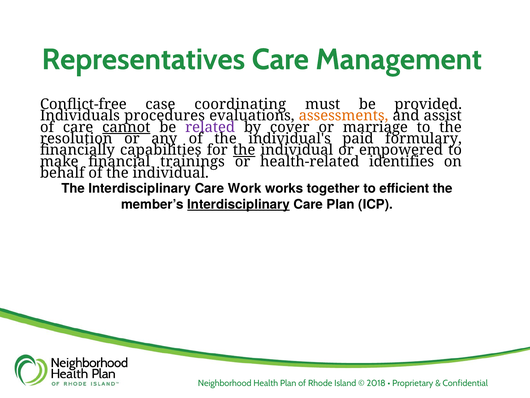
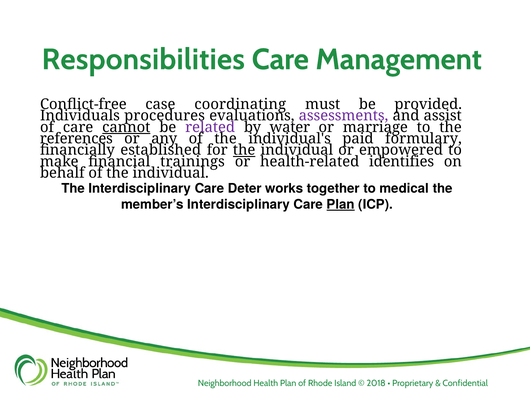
Representatives: Representatives -> Responsibilities
assessments colour: orange -> purple
cover: cover -> water
resolution: resolution -> references
capabilities: capabilities -> established
Work: Work -> Deter
efficient: efficient -> medical
Interdisciplinary at (239, 204) underline: present -> none
Plan at (341, 204) underline: none -> present
